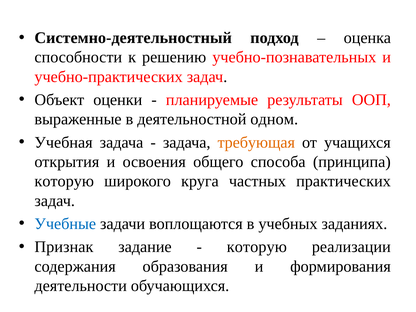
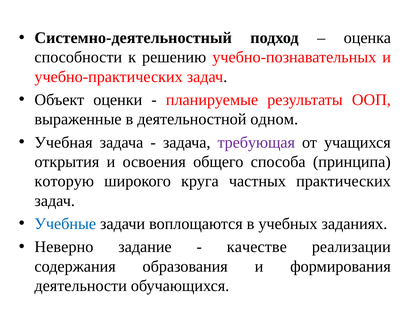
требующая colour: orange -> purple
Признак: Признак -> Неверно
которую at (257, 247): которую -> качестве
